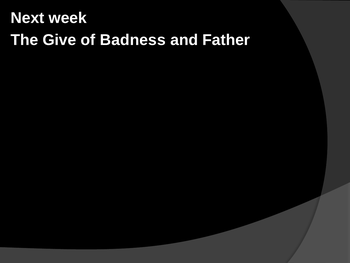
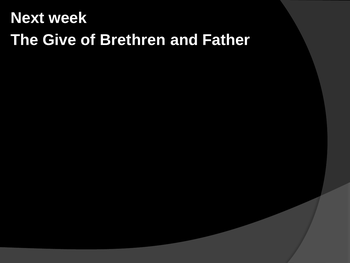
Badness: Badness -> Brethren
